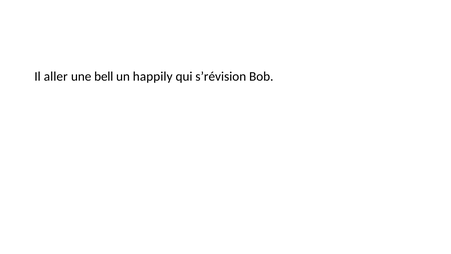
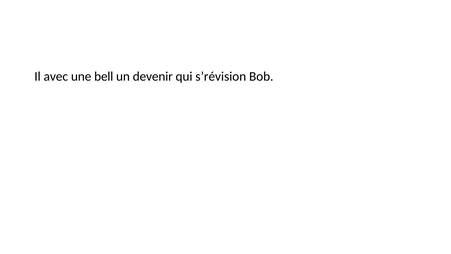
aller: aller -> avec
happily: happily -> devenir
